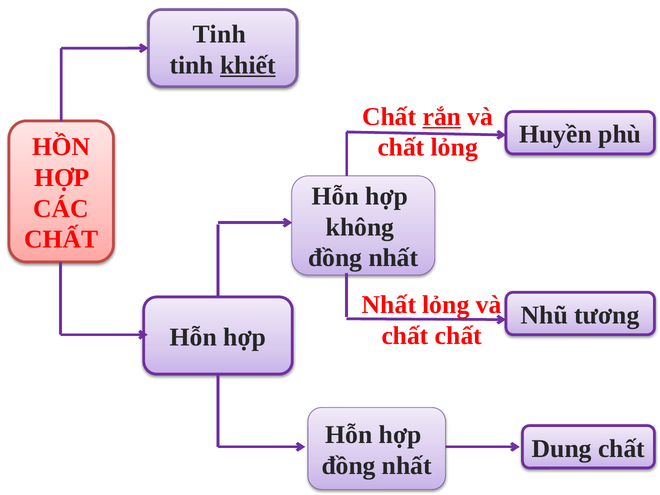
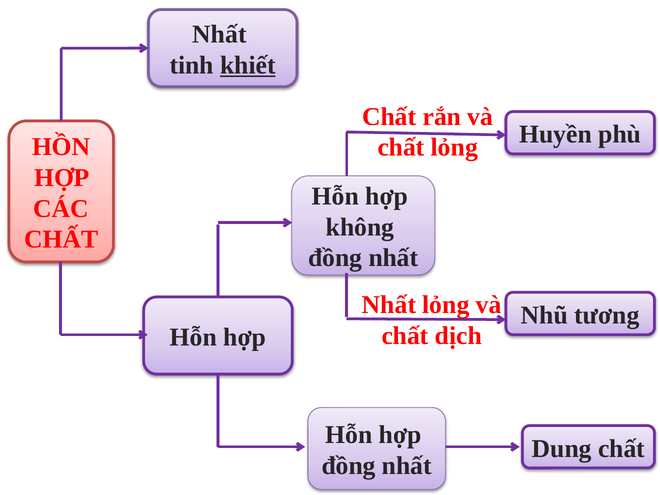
Tinh at (219, 34): Tinh -> Nhất
rắn underline: present -> none
chất chất: chất -> dịch
